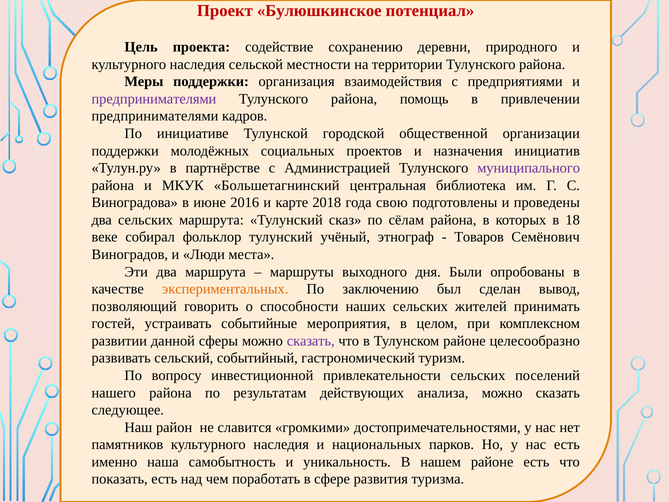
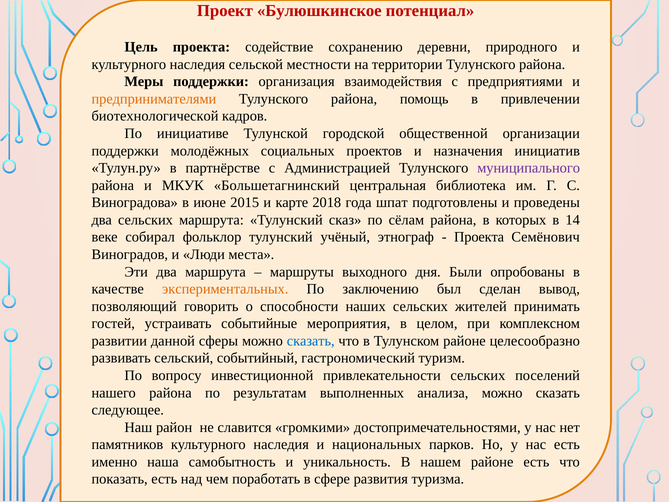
предпринимателями at (154, 99) colour: purple -> orange
предпринимателями at (155, 116): предпринимателями -> биотехнологической
2016: 2016 -> 2015
свою: свою -> шпат
18: 18 -> 14
Товаров at (479, 237): Товаров -> Проекта
сказать at (311, 341) colour: purple -> blue
действующих: действующих -> выполненных
